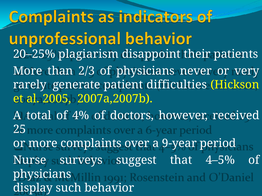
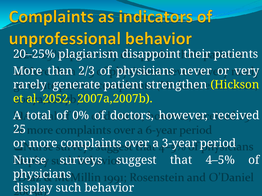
difficulties: difficulties -> strengthen
2005: 2005 -> 2052
4%: 4% -> 0%
9-year: 9-year -> 3-year
